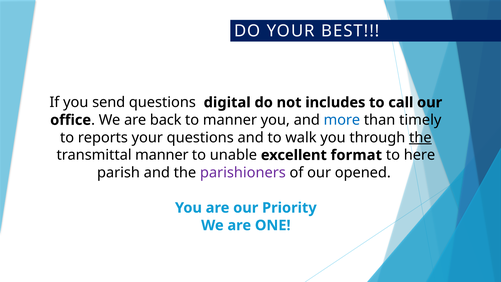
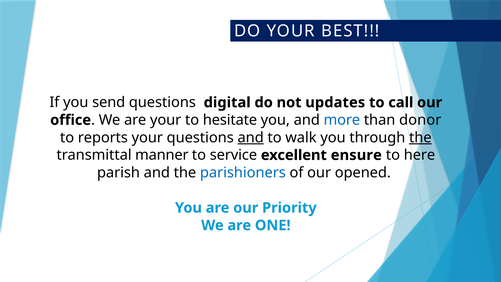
includes: includes -> updates
are back: back -> your
to manner: manner -> hesitate
timely: timely -> donor
and at (251, 138) underline: none -> present
unable: unable -> service
format: format -> ensure
parishioners colour: purple -> blue
